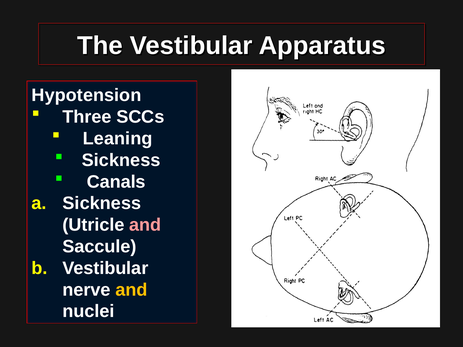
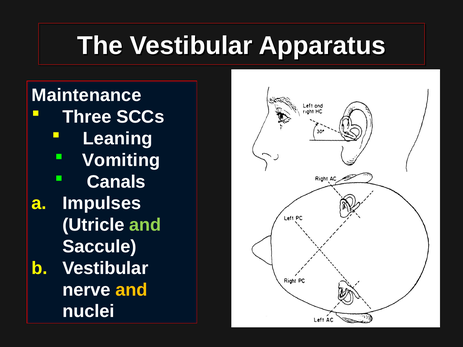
Hypotension: Hypotension -> Maintenance
Sickness at (121, 160): Sickness -> Vomiting
Sickness at (102, 204): Sickness -> Impulses
and at (145, 225) colour: pink -> light green
